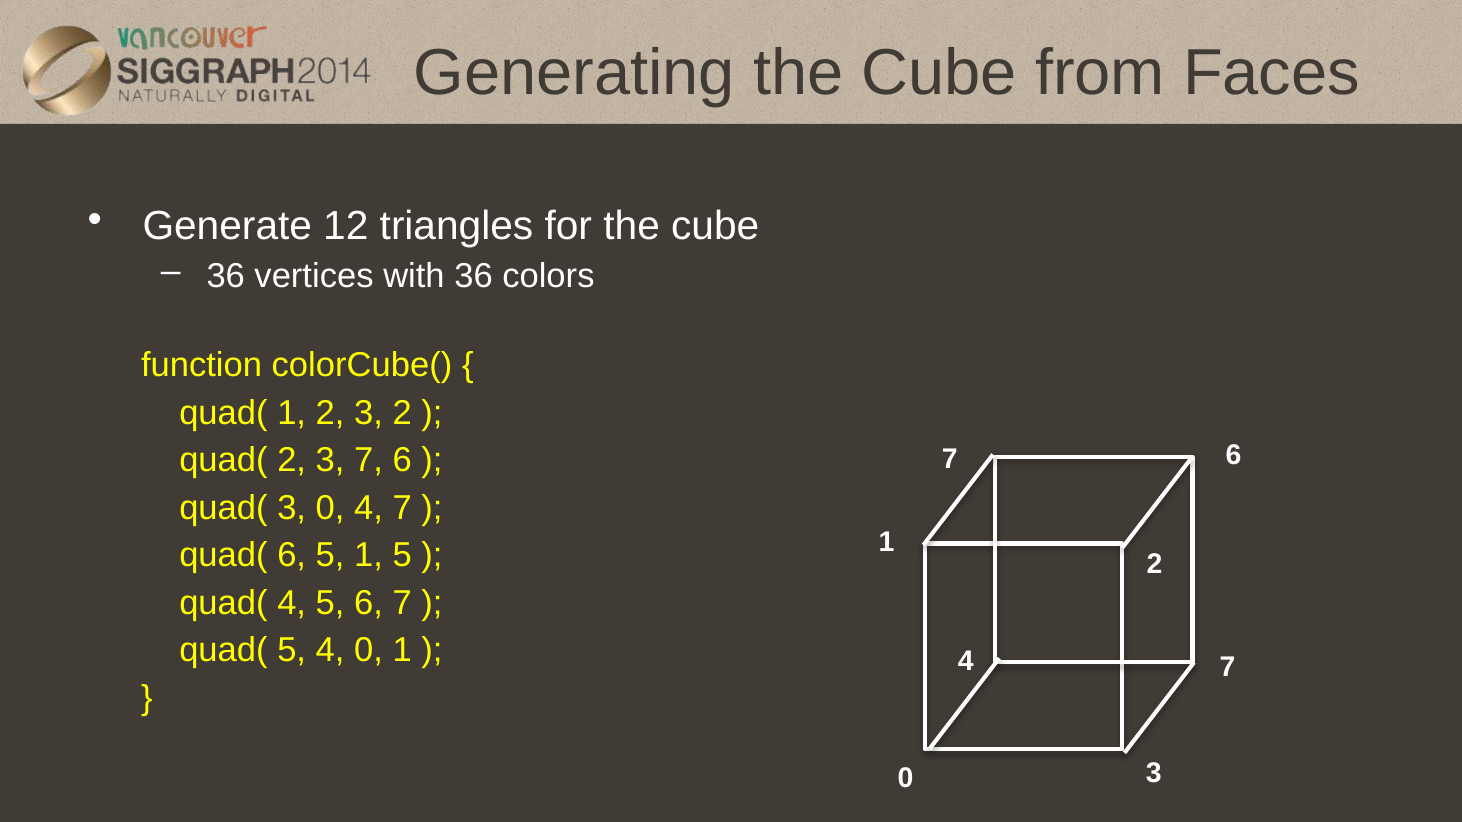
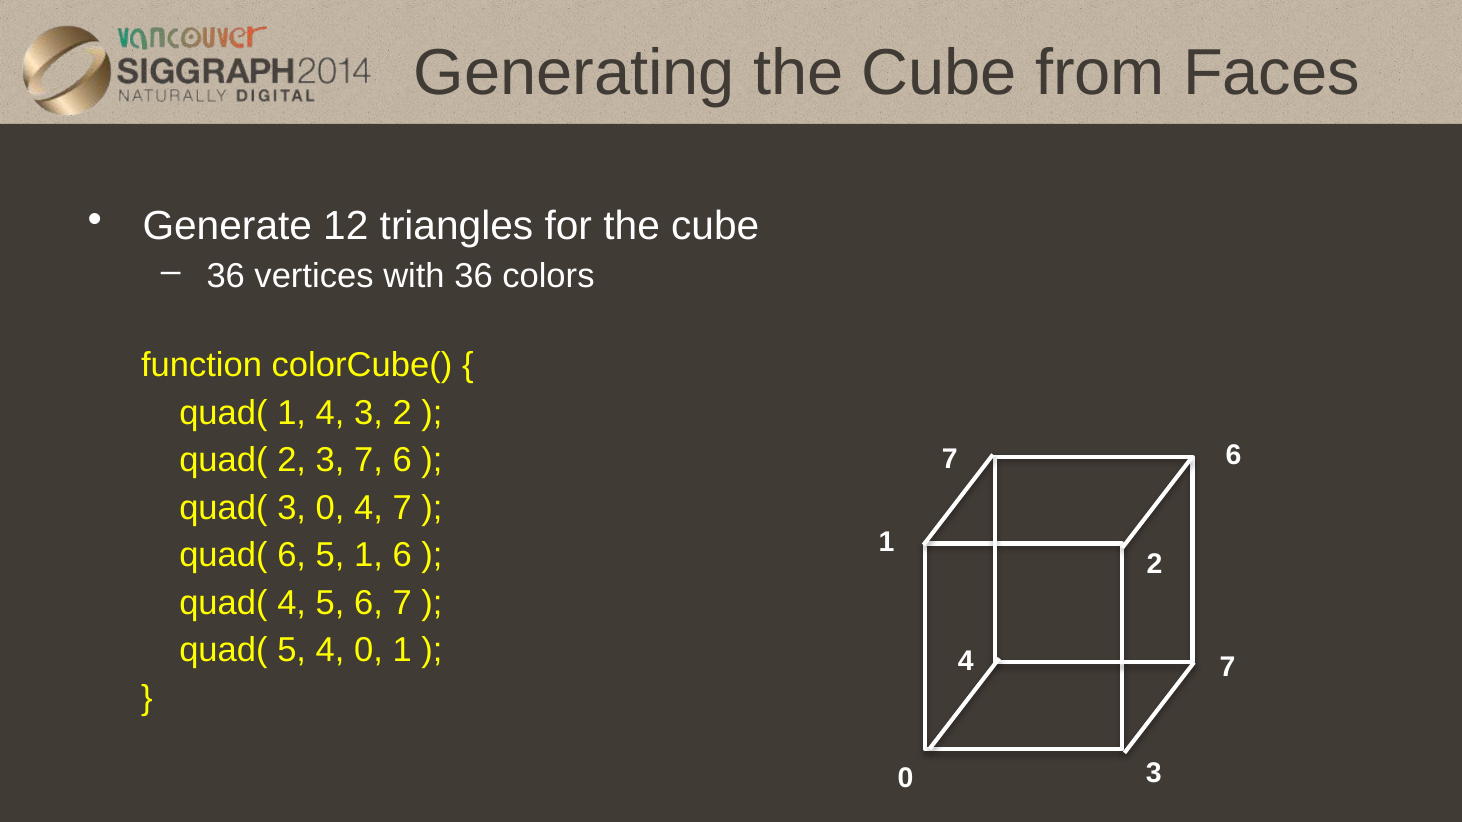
1 2: 2 -> 4
1 5: 5 -> 6
